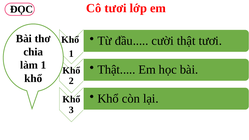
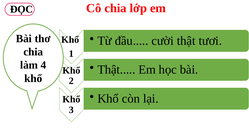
Cô tươi: tươi -> chia
làm 1: 1 -> 4
